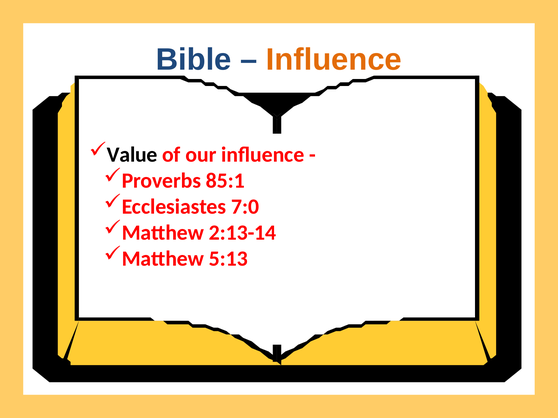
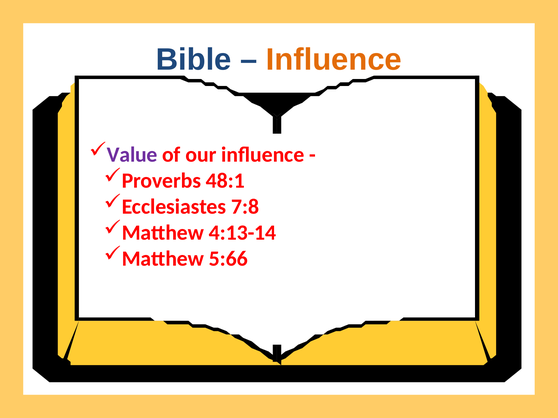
Value colour: black -> purple
85:1: 85:1 -> 48:1
7:0: 7:0 -> 7:8
2:13-14: 2:13-14 -> 4:13-14
5:13: 5:13 -> 5:66
